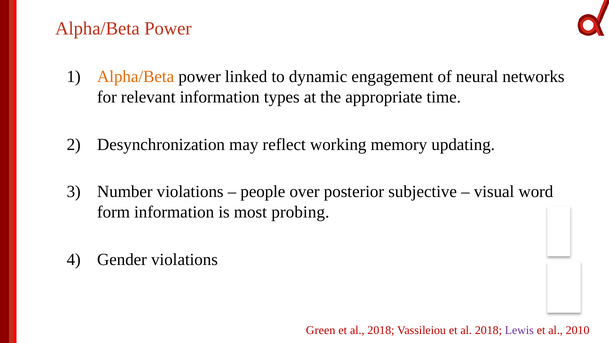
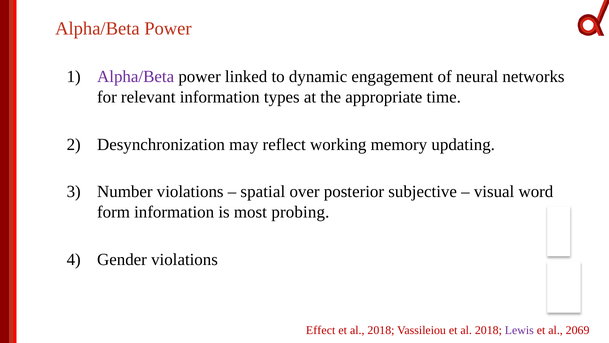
Alpha/Beta at (136, 77) colour: orange -> purple
people: people -> spatial
Green: Green -> Effect
2010: 2010 -> 2069
